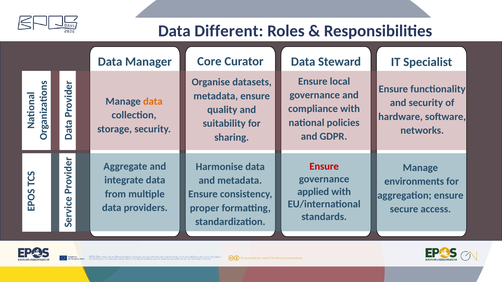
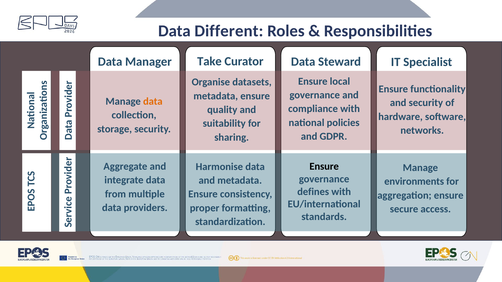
Core: Core -> Take
Ensure at (324, 167) colour: red -> black
applied: applied -> defines
